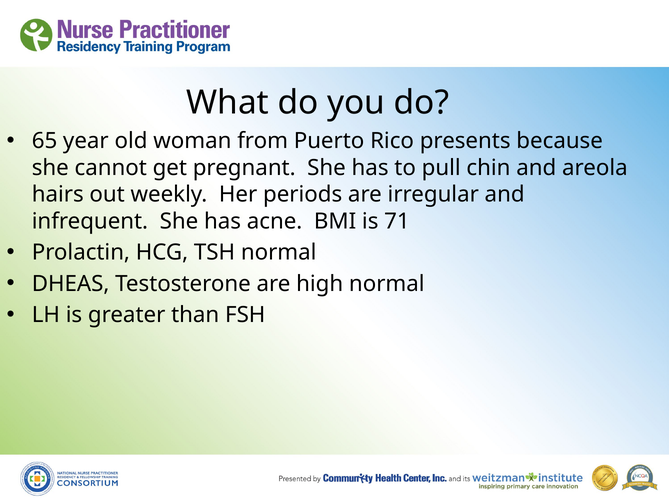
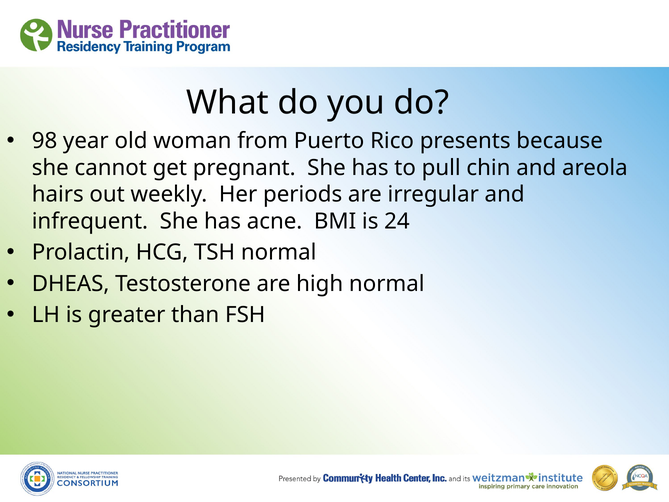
65: 65 -> 98
71: 71 -> 24
